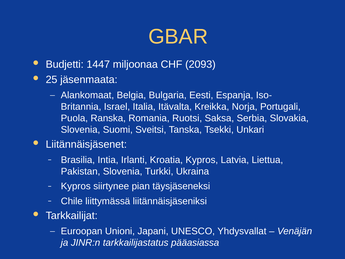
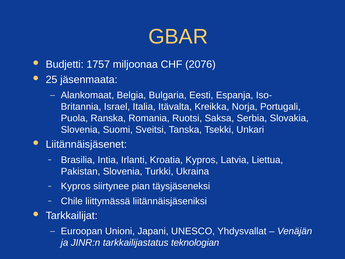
1447: 1447 -> 1757
2093: 2093 -> 2076
pääasiassa: pääasiassa -> teknologian
